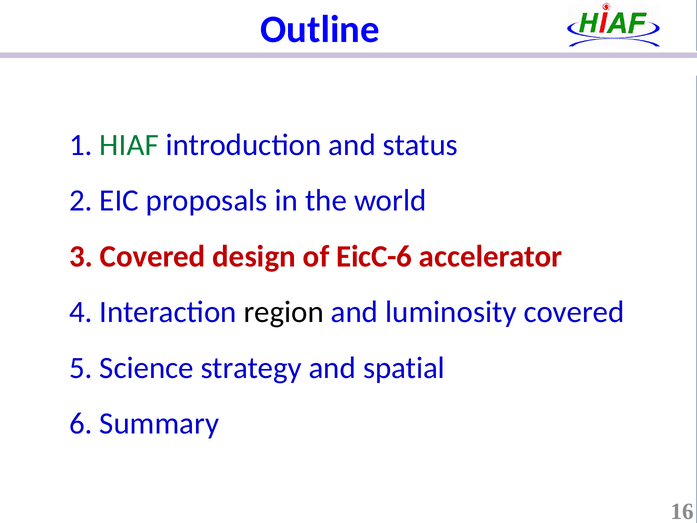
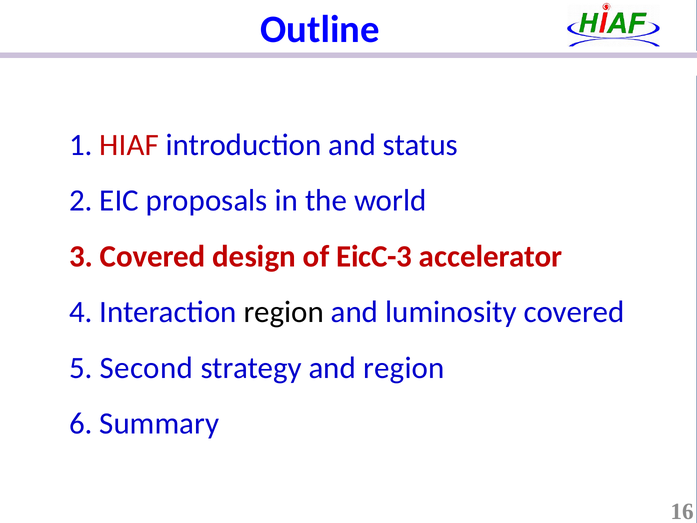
HIAF colour: green -> red
EicC-6: EicC-6 -> EicC-3
Science: Science -> Second
and spatial: spatial -> region
